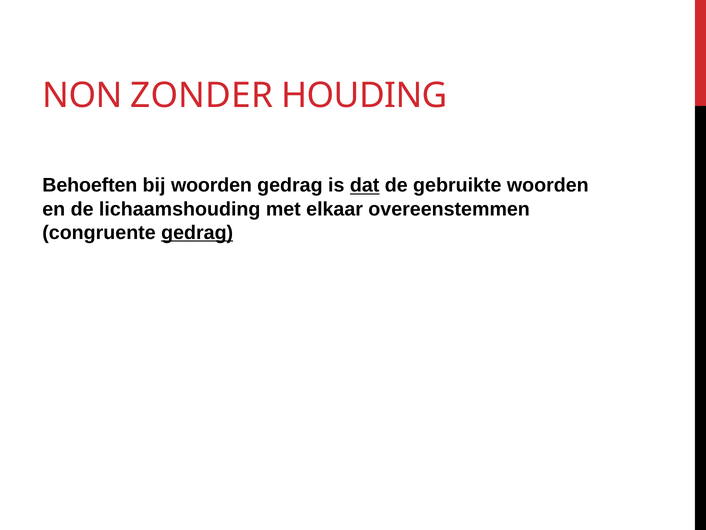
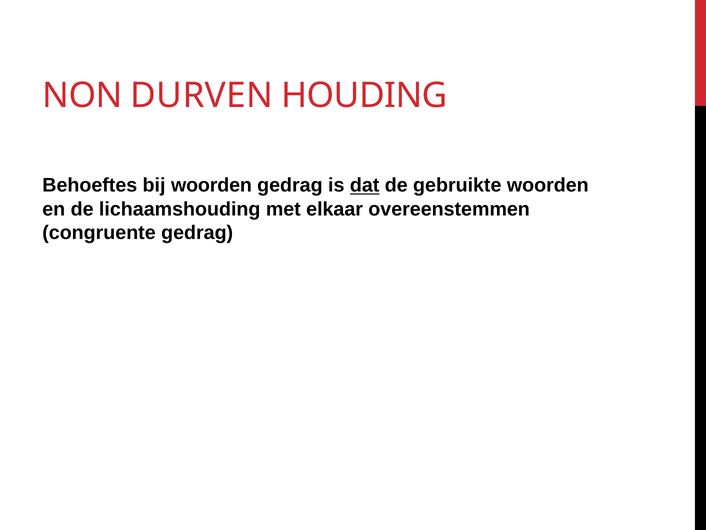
ZONDER: ZONDER -> DURVEN
Behoeften: Behoeften -> Behoeftes
gedrag at (197, 232) underline: present -> none
